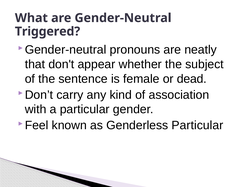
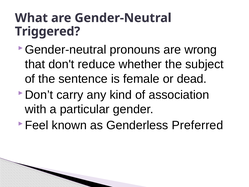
neatly: neatly -> wrong
appear: appear -> reduce
Genderless Particular: Particular -> Preferred
